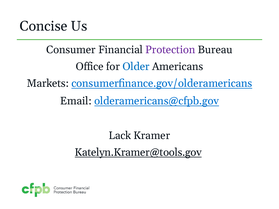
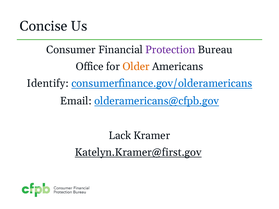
Older colour: blue -> orange
Markets: Markets -> Identify
Katelyn.Kramer@tools.gov: Katelyn.Kramer@tools.gov -> Katelyn.Kramer@first.gov
